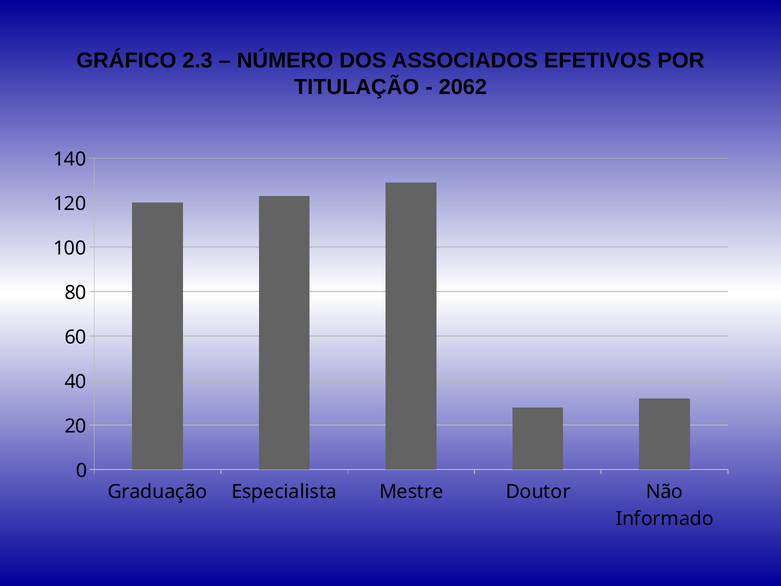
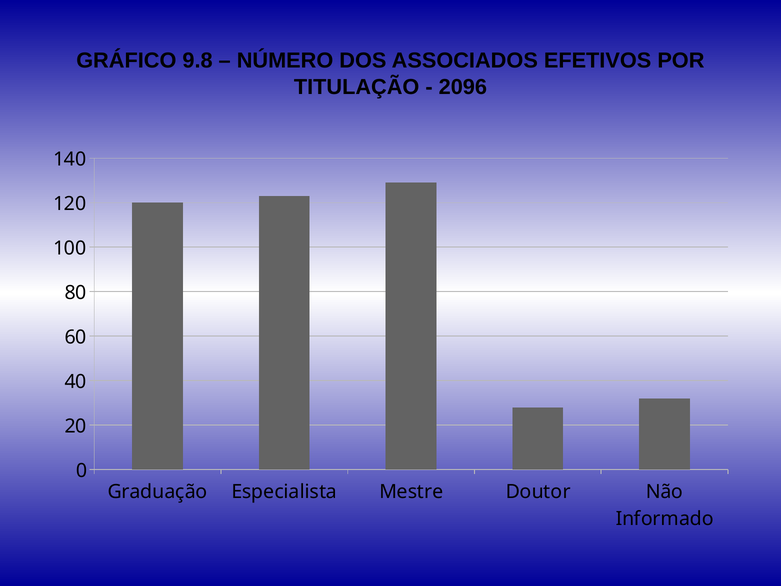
2.3: 2.3 -> 9.8
2062: 2062 -> 2096
